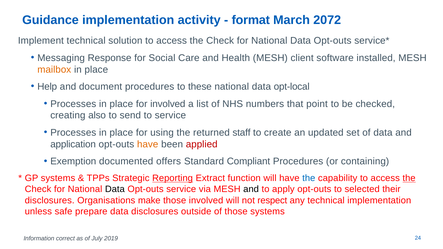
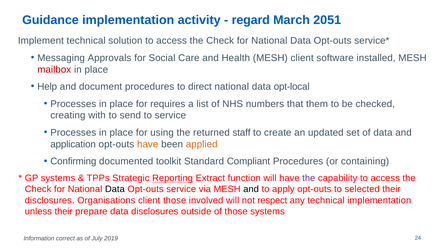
format: format -> regard
2072: 2072 -> 2051
Response: Response -> Approvals
mailbox colour: orange -> red
these: these -> direct
for involved: involved -> requires
point: point -> them
also: also -> with
applied colour: red -> orange
Exemption: Exemption -> Confirming
offers: offers -> toolkit
the at (309, 178) colour: blue -> purple
the at (409, 178) underline: present -> none
Organisations make: make -> client
unless safe: safe -> their
